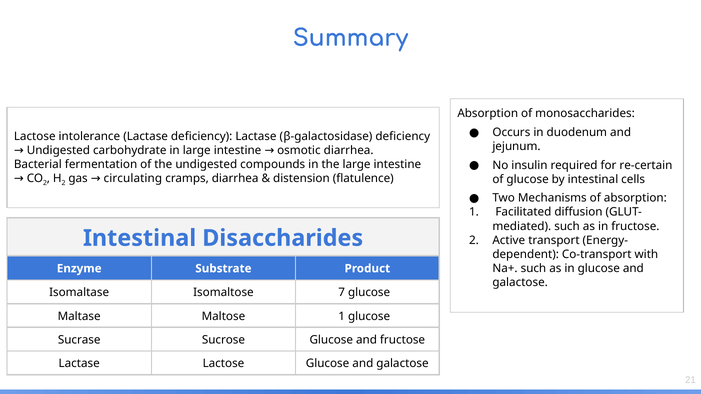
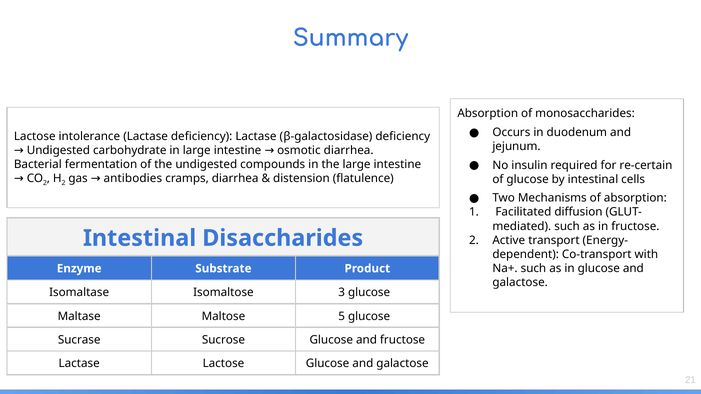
circulating: circulating -> antibodies
7: 7 -> 3
Maltose 1: 1 -> 5
